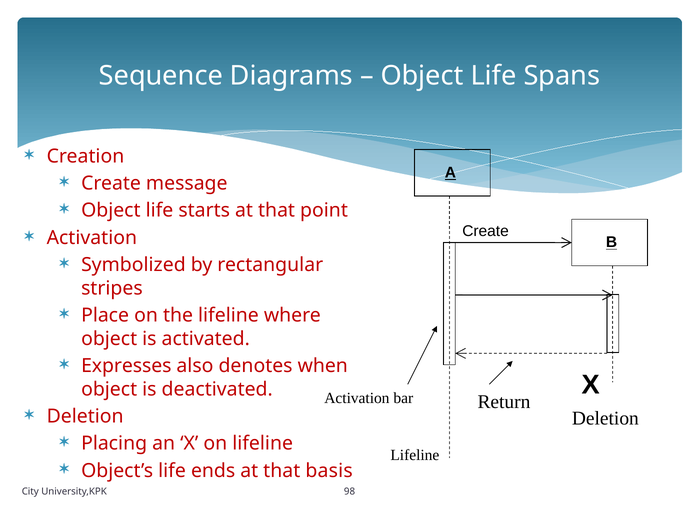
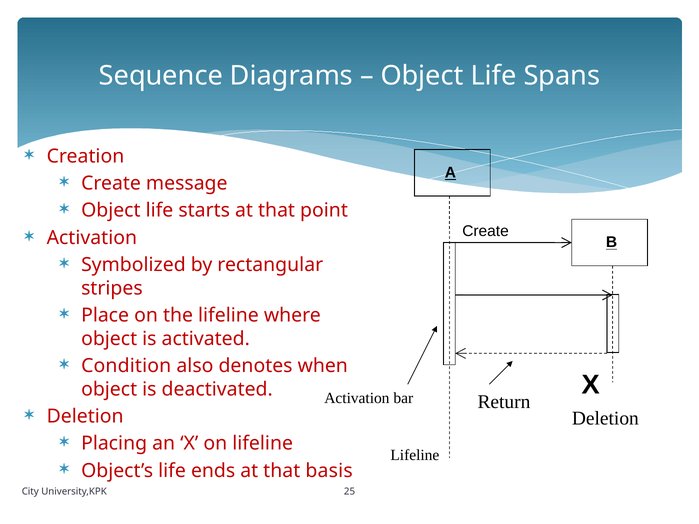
Expresses: Expresses -> Condition
98: 98 -> 25
